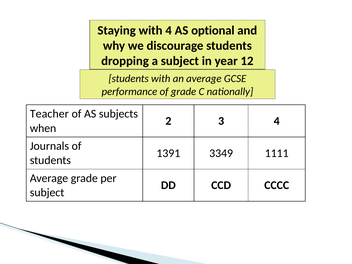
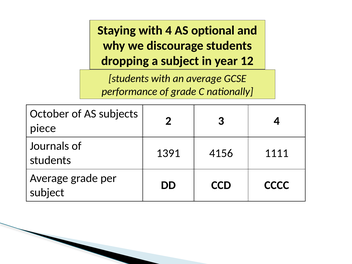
Teacher: Teacher -> October
when: when -> piece
3349: 3349 -> 4156
